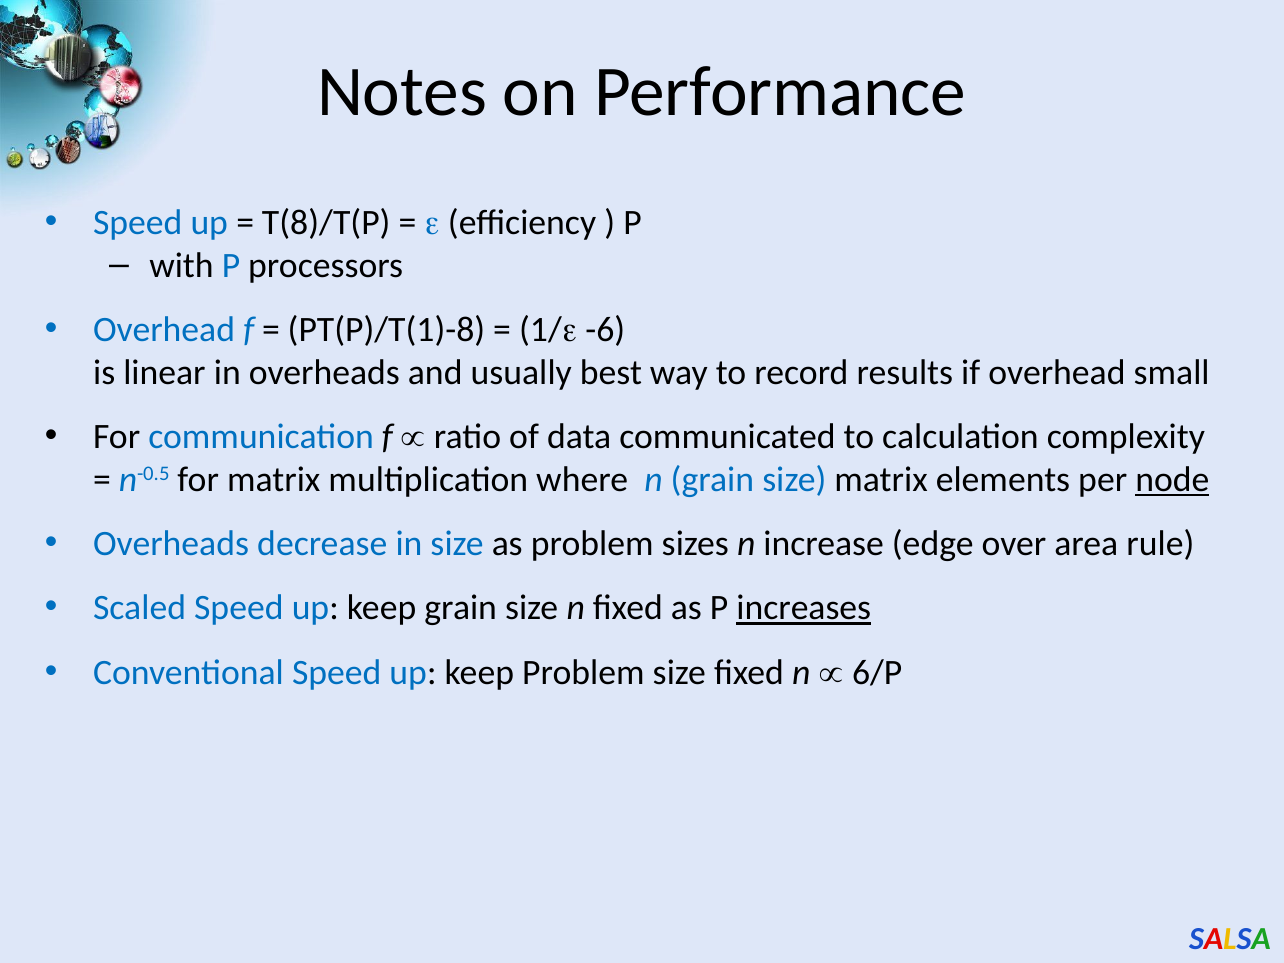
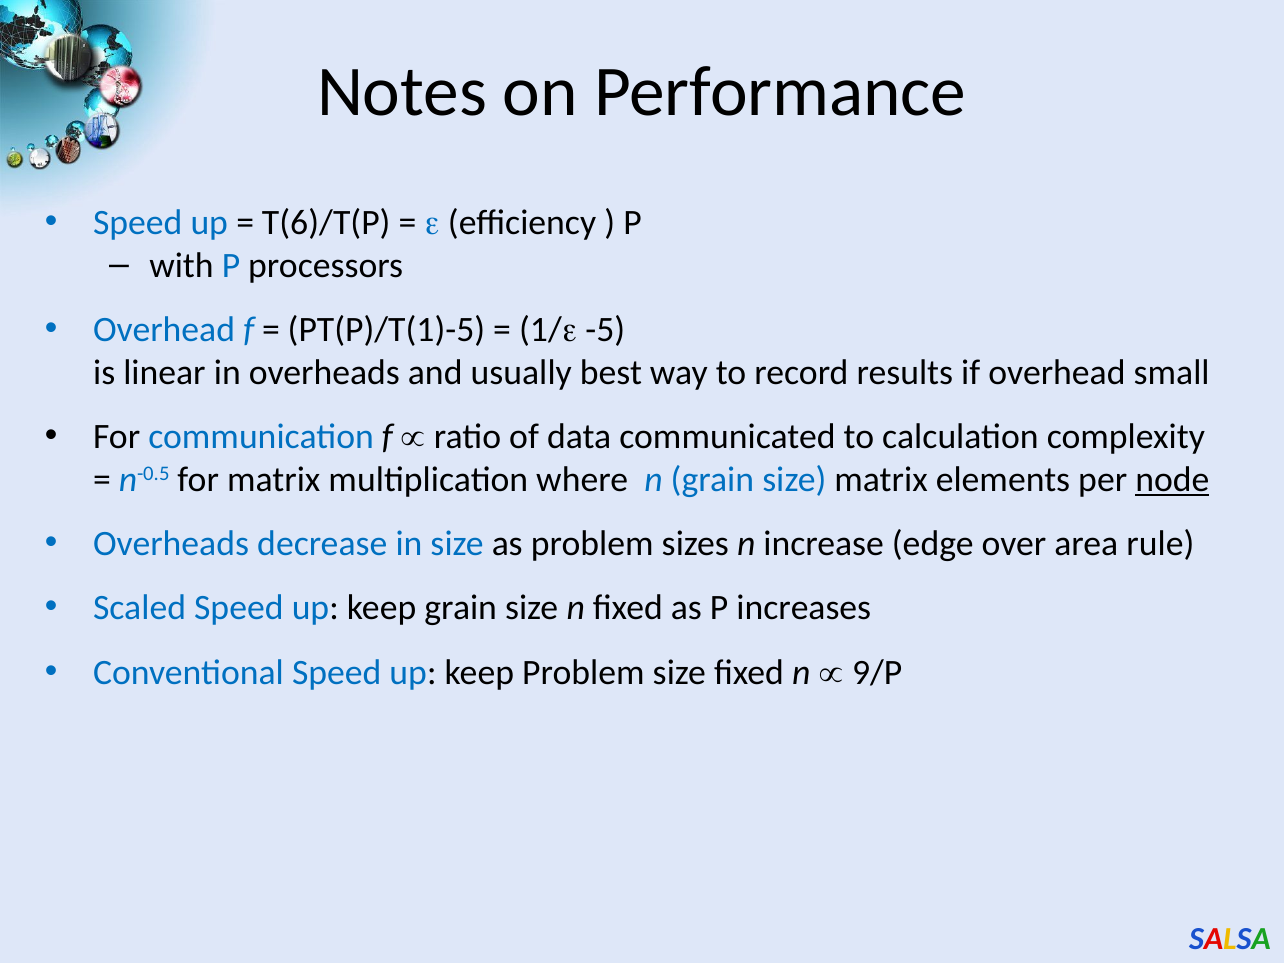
T(8)/T(P: T(8)/T(P -> T(6)/T(P
PT(P)/T(1)-8: PT(P)/T(1)-8 -> PT(P)/T(1)-5
-6: -6 -> -5
increases underline: present -> none
6/P: 6/P -> 9/P
